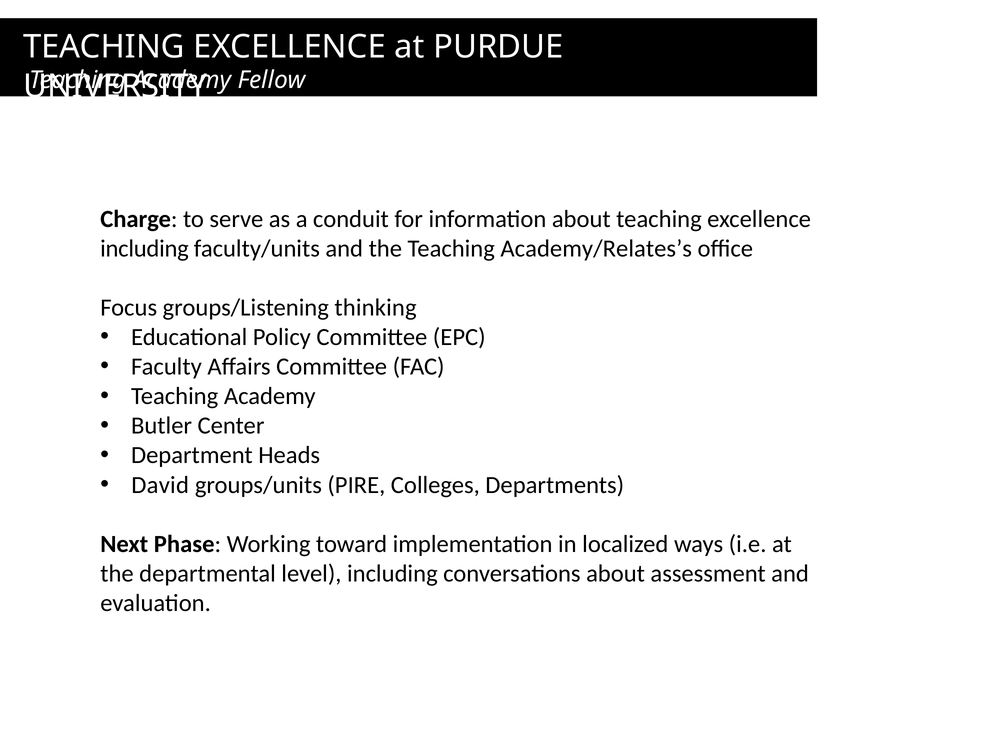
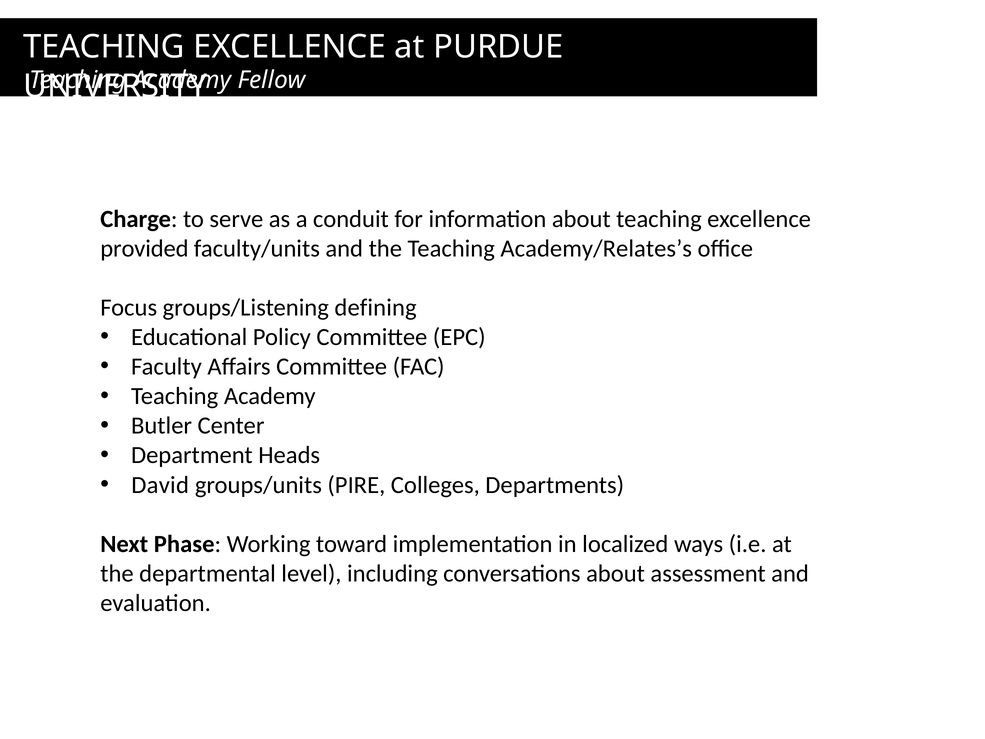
including at (144, 248): including -> provided
thinking: thinking -> defining
